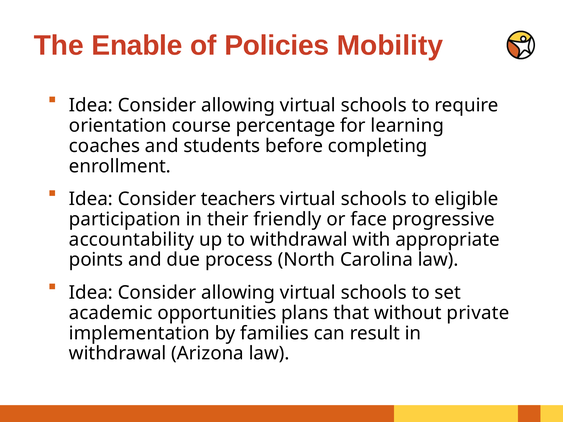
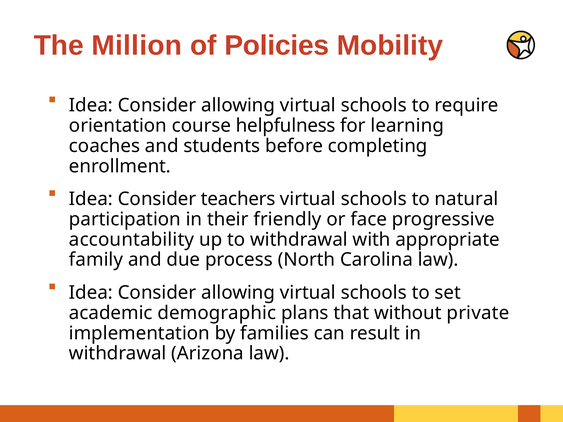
Enable: Enable -> Million
percentage: percentage -> helpfulness
eligible: eligible -> natural
points: points -> family
opportunities: opportunities -> demographic
